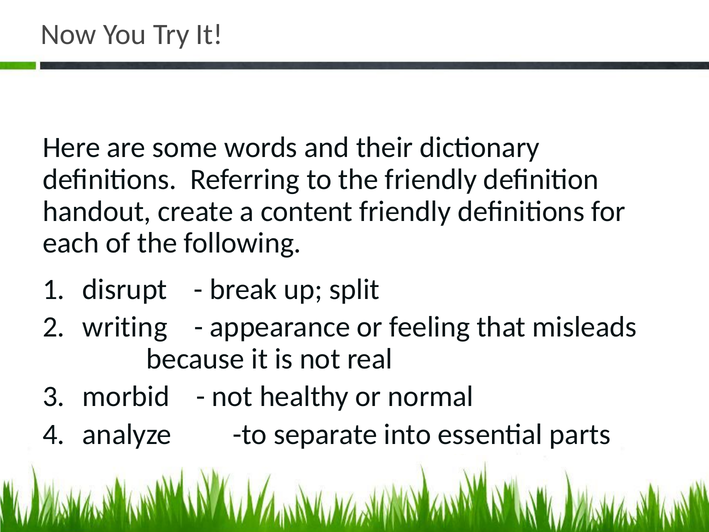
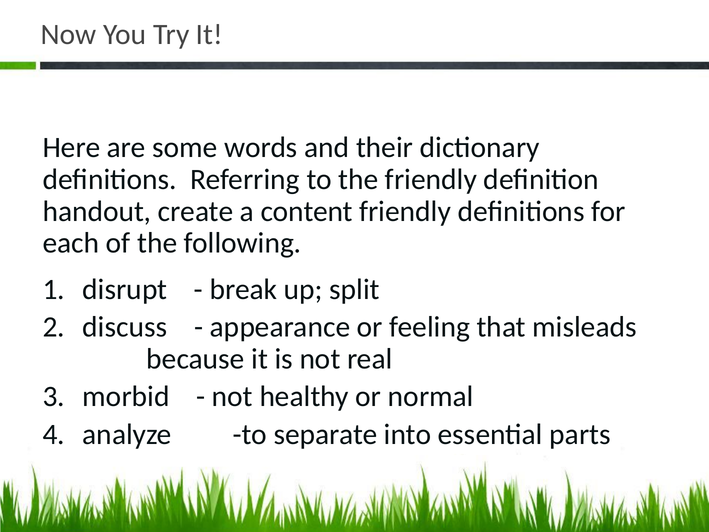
writing: writing -> discuss
